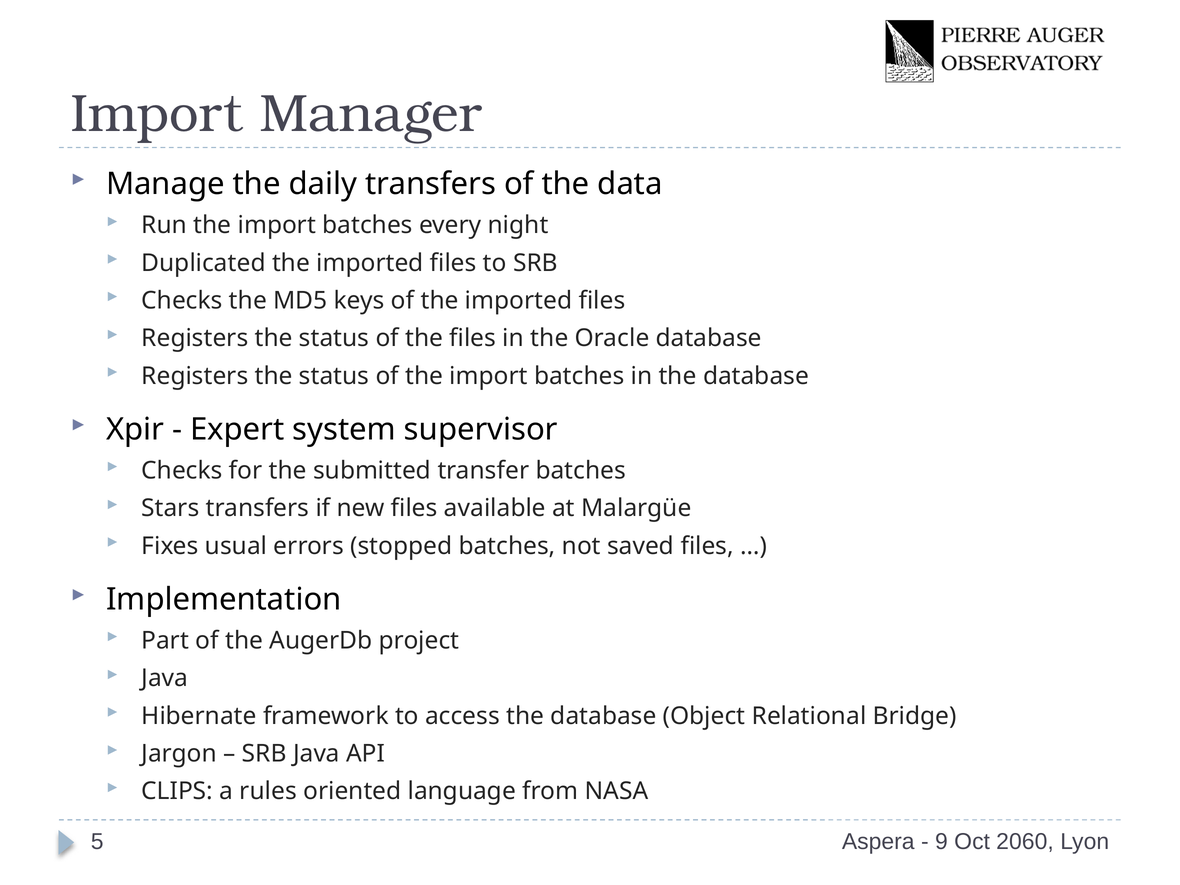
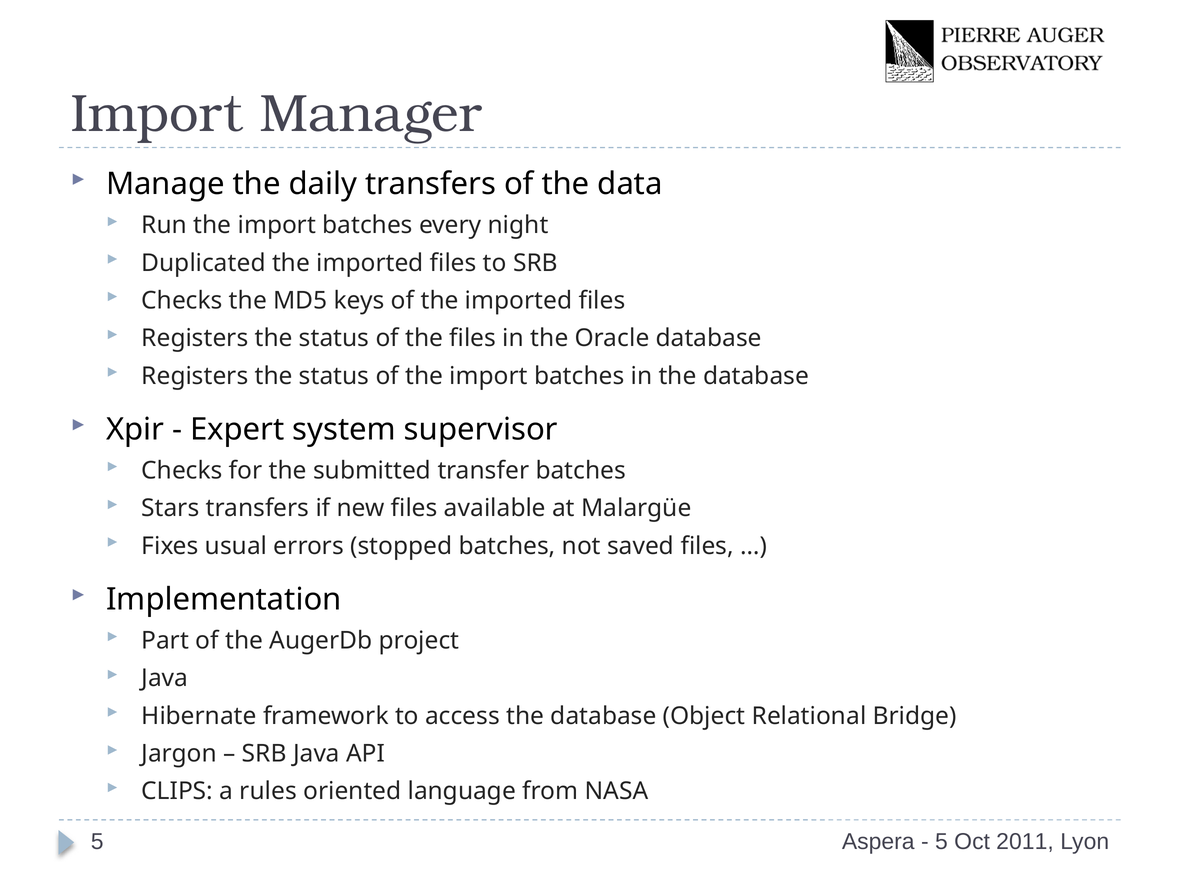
9 at (941, 842): 9 -> 5
2060: 2060 -> 2011
